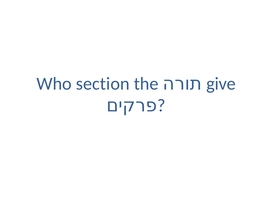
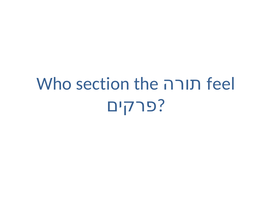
give: give -> feel
